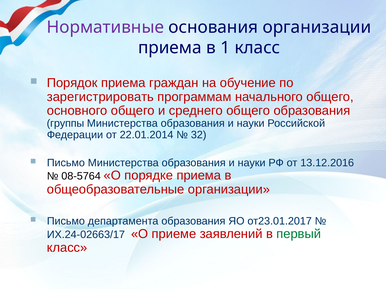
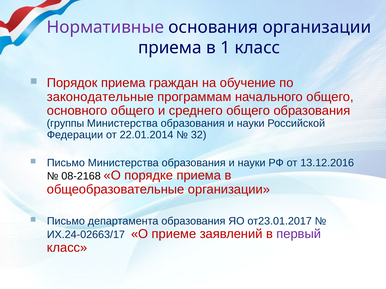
зарегистрировать: зарегистрировать -> законодательные
08-5764: 08-5764 -> 08-2168
первый colour: green -> purple
